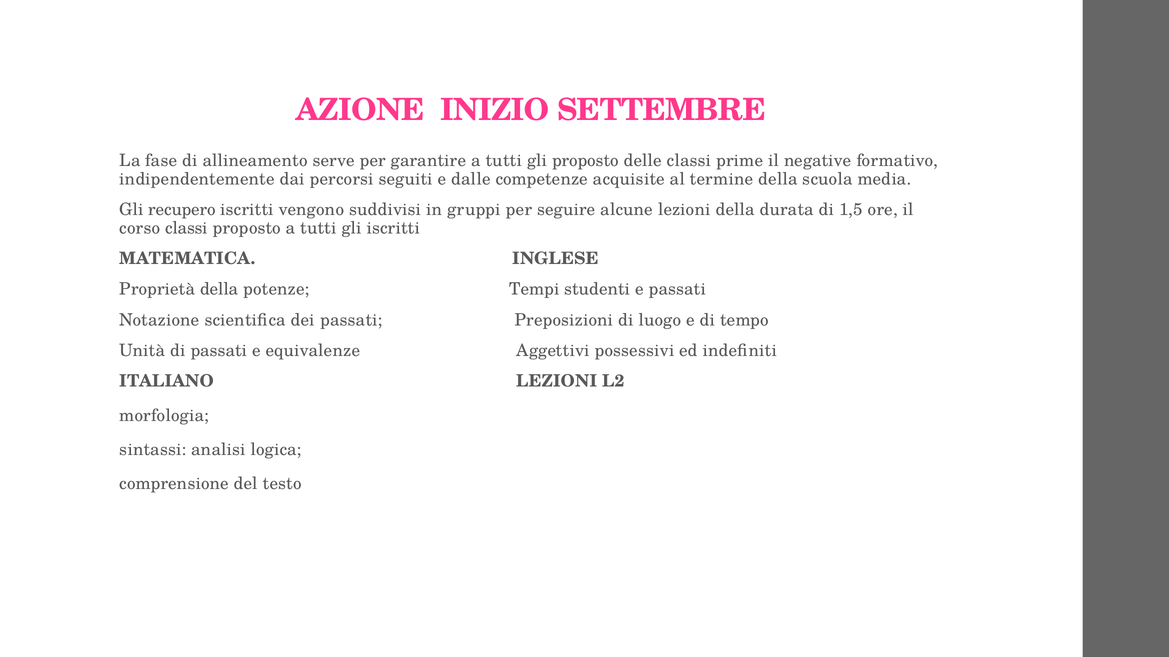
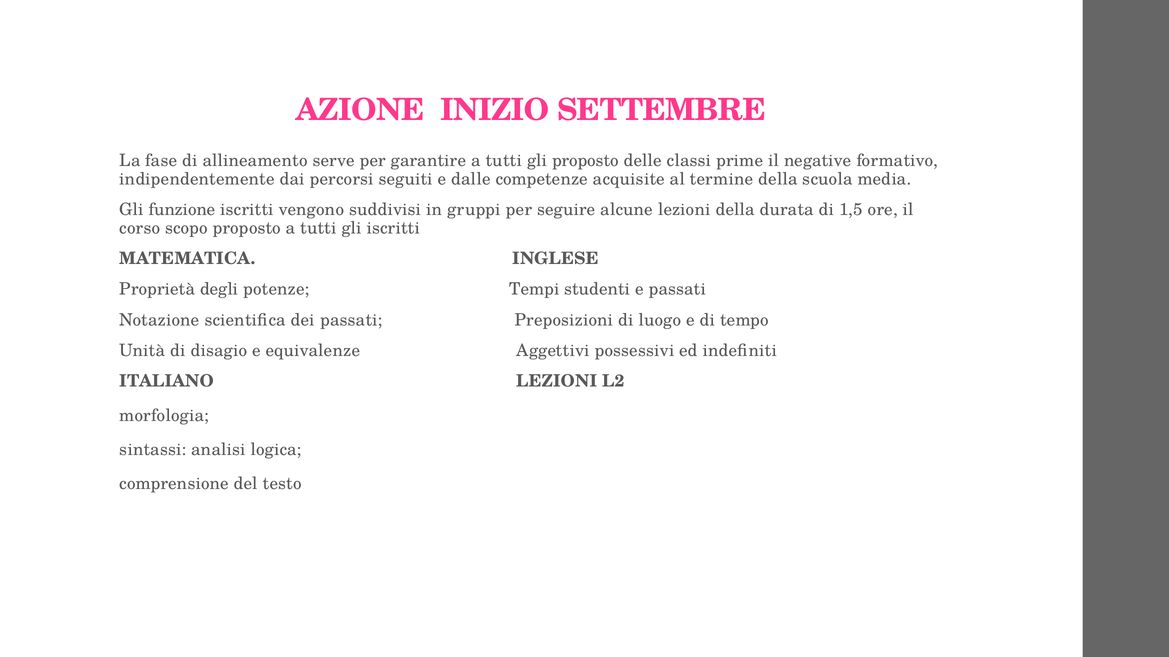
recupero: recupero -> funzione
corso classi: classi -> scopo
Proprietà della: della -> degli
di passati: passati -> disagio
